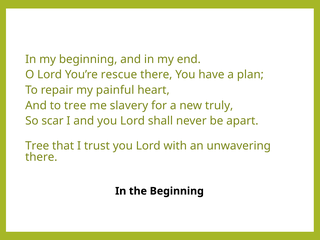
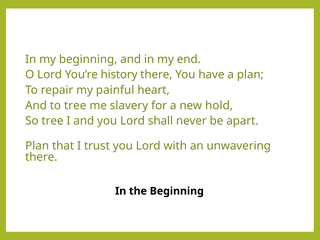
rescue: rescue -> history
truly: truly -> hold
So scar: scar -> tree
Tree at (37, 146): Tree -> Plan
